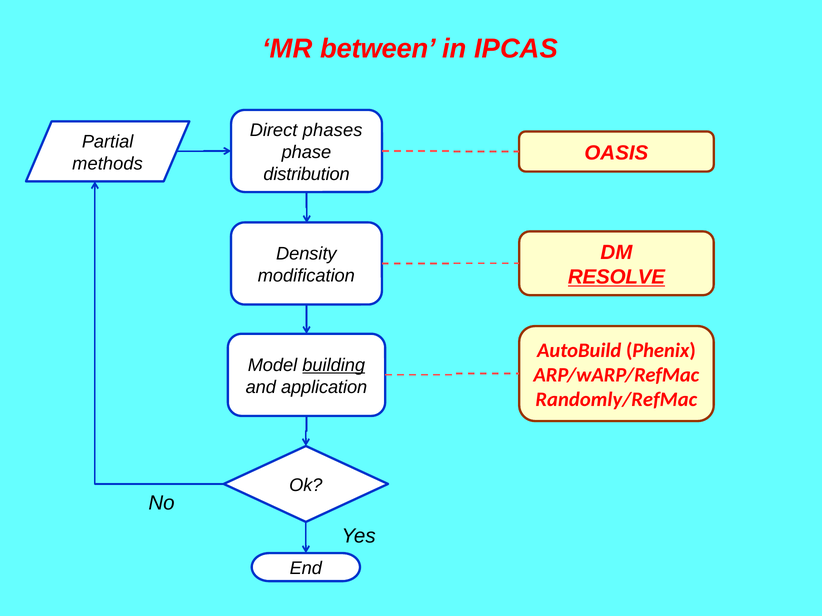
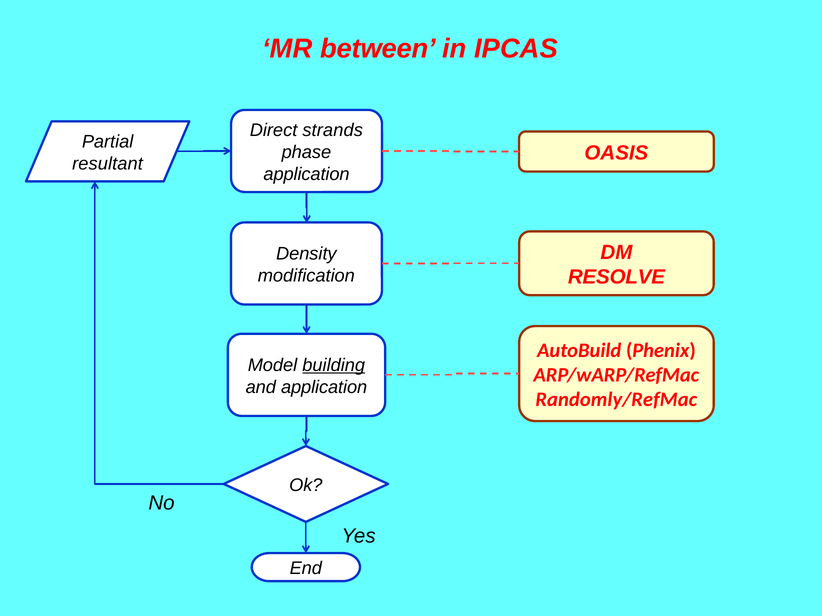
phases: phases -> strands
methods: methods -> resultant
distribution at (307, 174): distribution -> application
RESOLVE underline: present -> none
